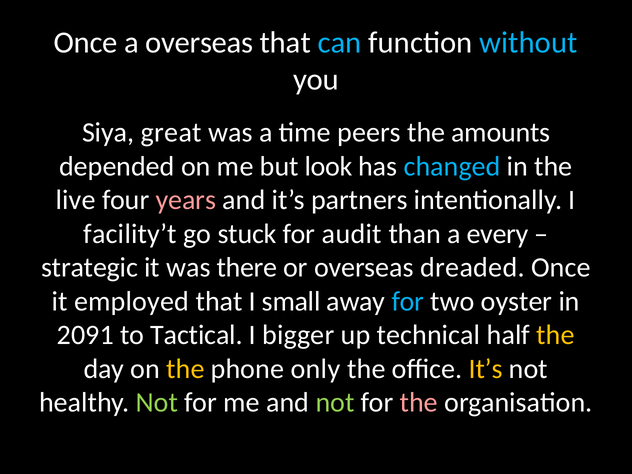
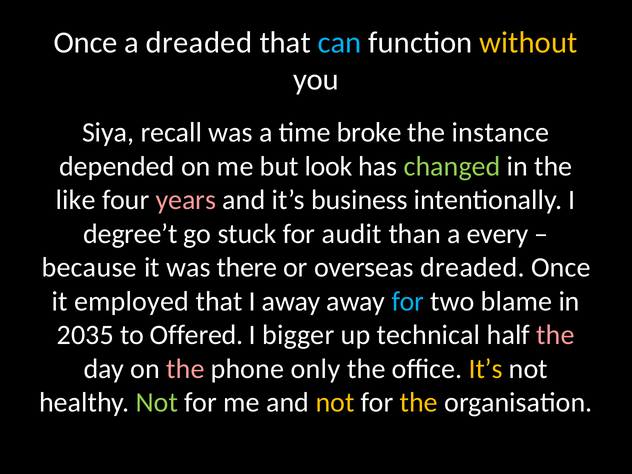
a overseas: overseas -> dreaded
without colour: light blue -> yellow
great: great -> recall
peers: peers -> broke
amounts: amounts -> instance
changed colour: light blue -> light green
live: live -> like
partners: partners -> business
facility’t: facility’t -> degree’t
strategic: strategic -> because
I small: small -> away
oyster: oyster -> blame
2091: 2091 -> 2035
Tactical: Tactical -> Offered
the at (555, 335) colour: yellow -> pink
the at (185, 369) colour: yellow -> pink
not at (335, 403) colour: light green -> yellow
the at (419, 403) colour: pink -> yellow
